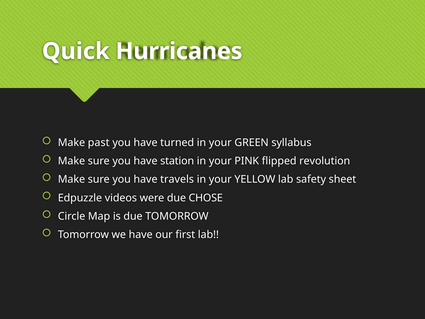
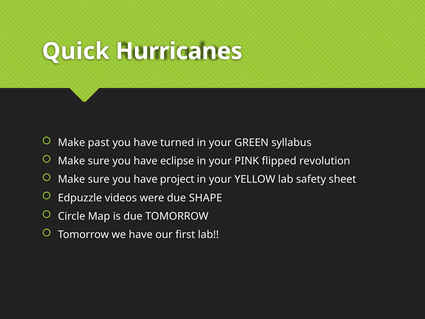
station: station -> eclipse
travels: travels -> project
CHOSE: CHOSE -> SHAPE
